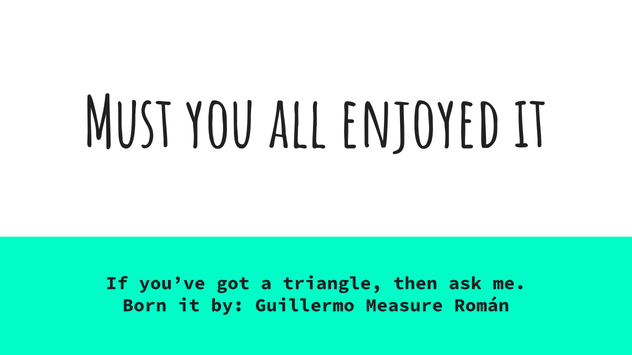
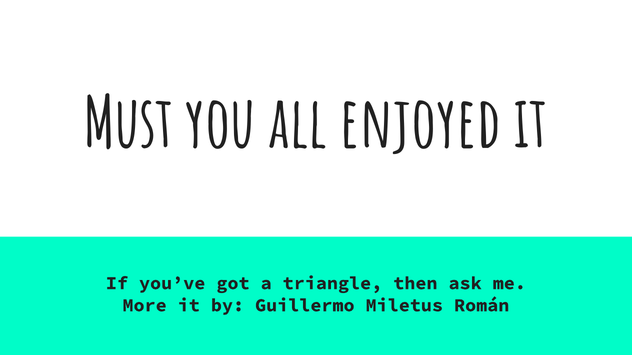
Born: Born -> More
Measure: Measure -> Miletus
